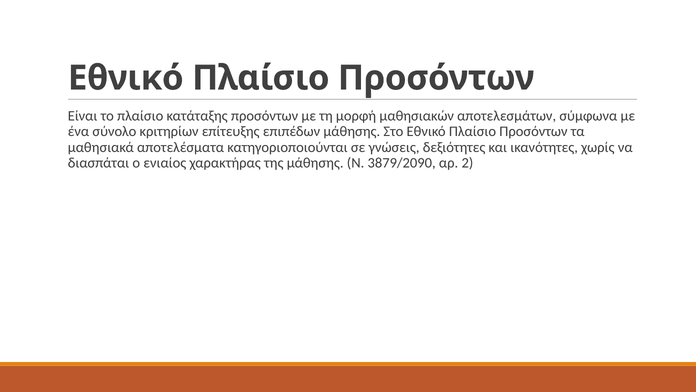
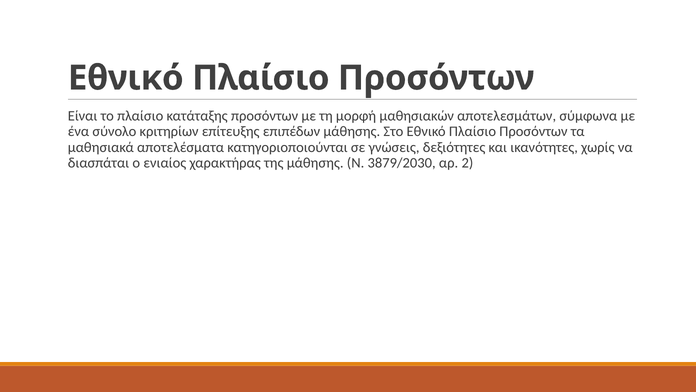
3879/2090: 3879/2090 -> 3879/2030
